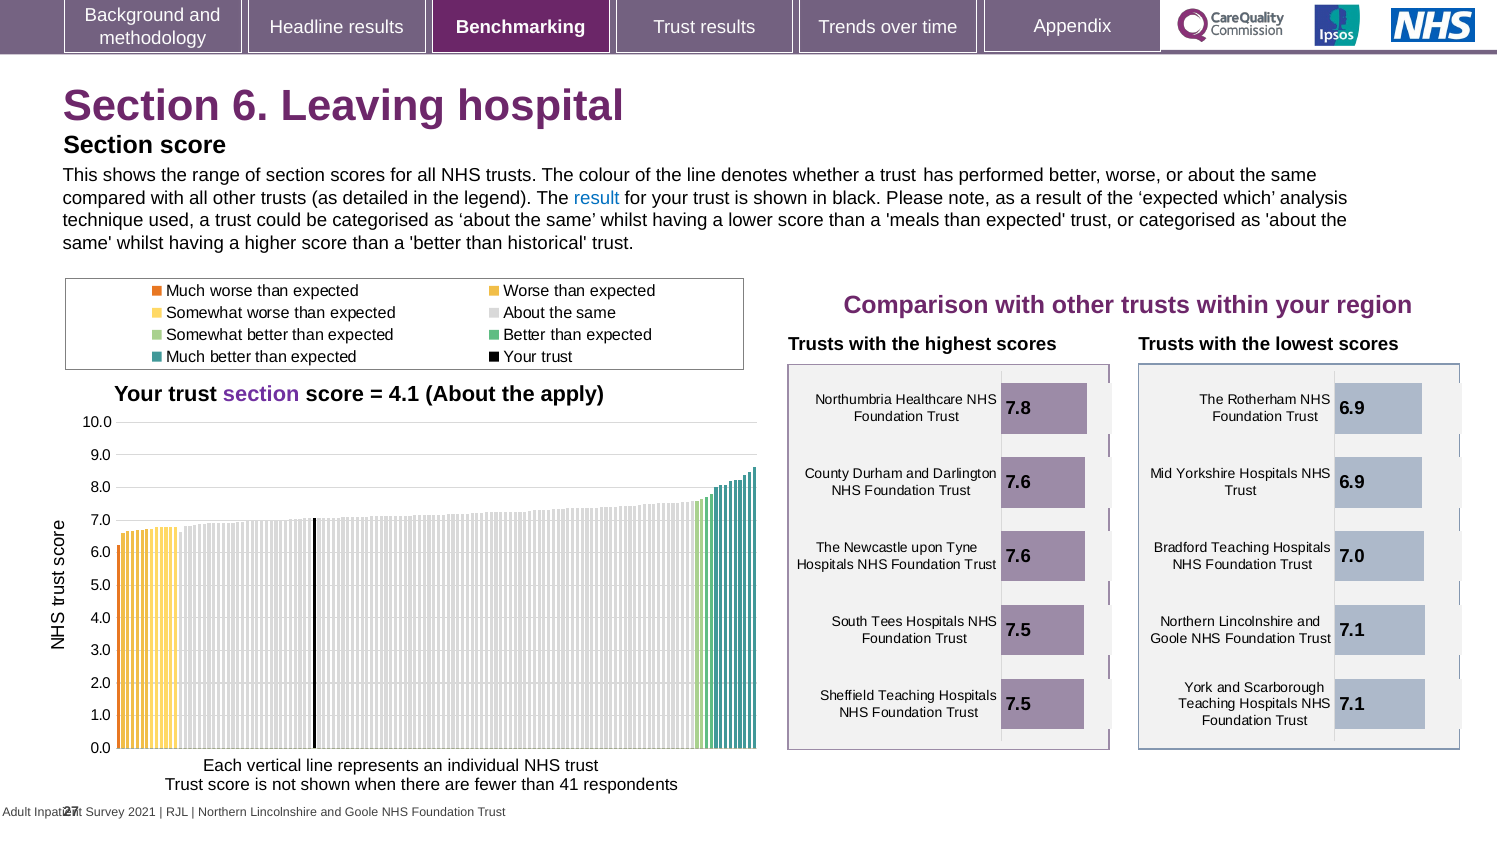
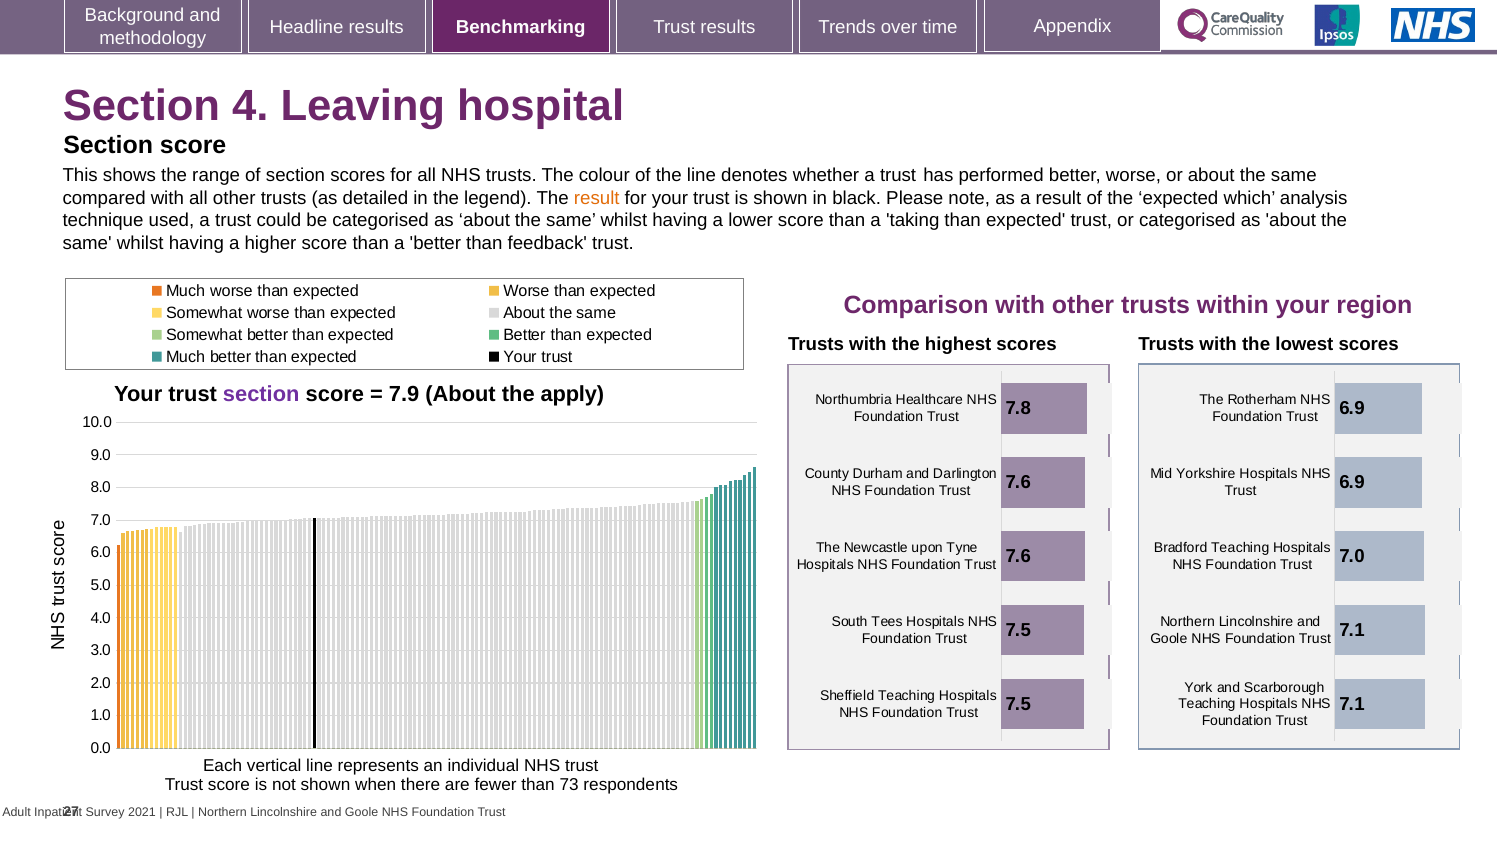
6: 6 -> 4
result at (597, 198) colour: blue -> orange
meals: meals -> taking
historical: historical -> feedback
4.1: 4.1 -> 7.9
41: 41 -> 73
